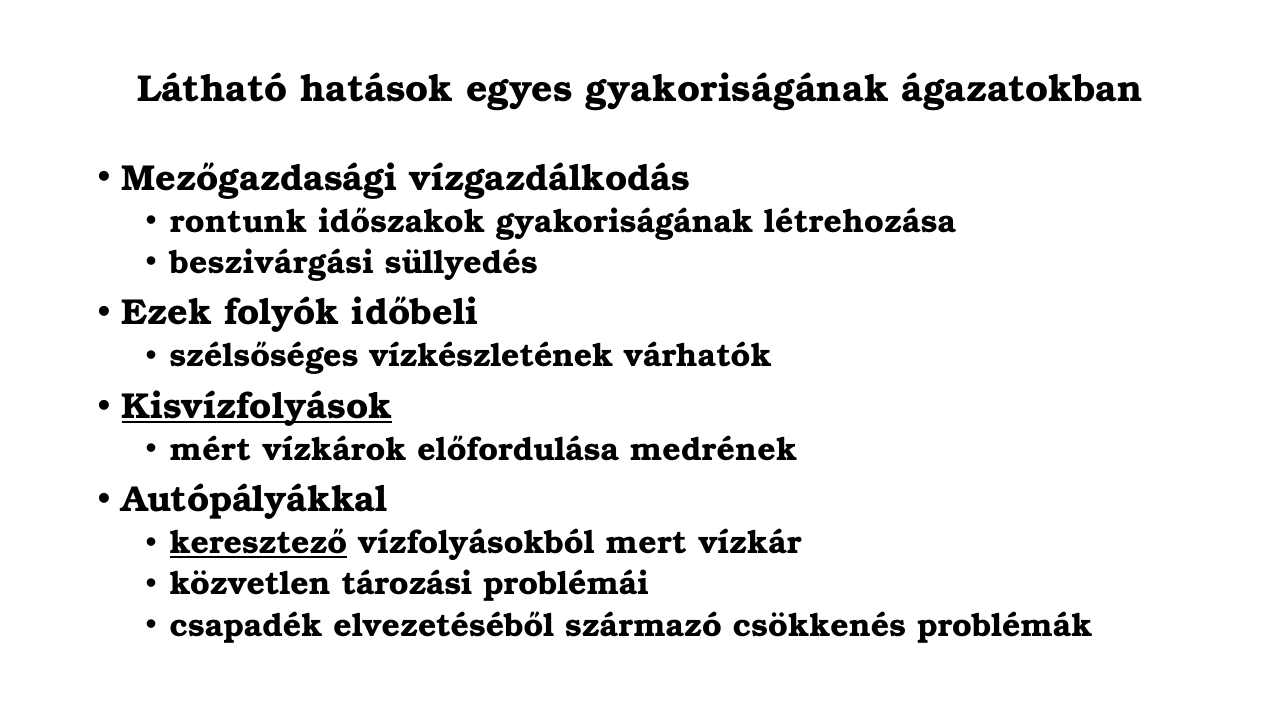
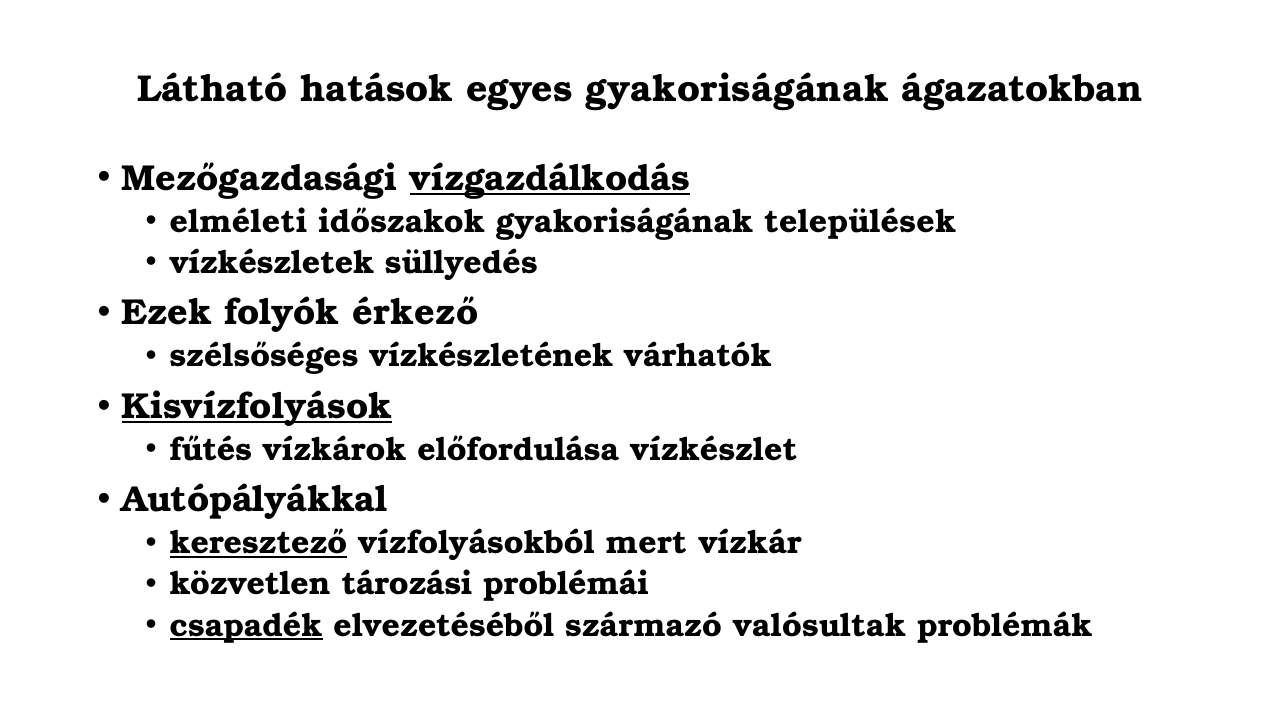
vízgazdálkodás underline: none -> present
rontunk: rontunk -> elméleti
létrehozása: létrehozása -> települések
beszivárgási: beszivárgási -> vízkészletek
időbeli: időbeli -> érkező
mért: mért -> fűtés
medrének: medrének -> vízkészlet
csapadék underline: none -> present
csökkenés: csökkenés -> valósultak
